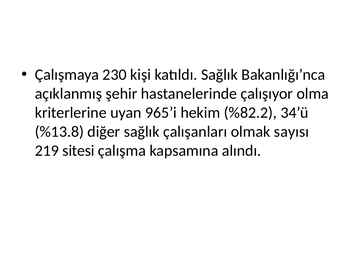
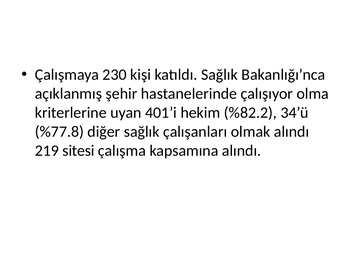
965’i: 965’i -> 401’i
%13.8: %13.8 -> %77.8
olmak sayısı: sayısı -> alındı
